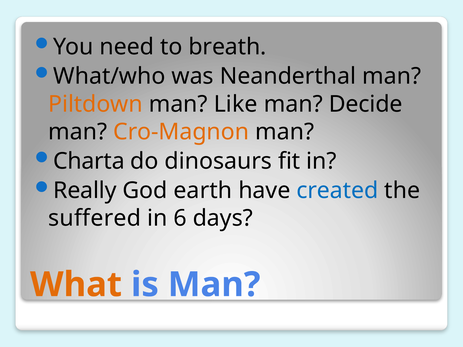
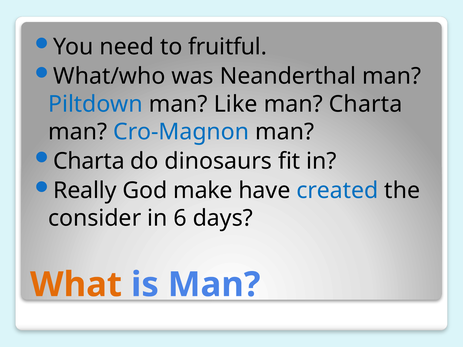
breath: breath -> fruitful
Piltdown colour: orange -> blue
man Decide: Decide -> Charta
Cro-Magnon colour: orange -> blue
earth: earth -> make
suffered: suffered -> consider
